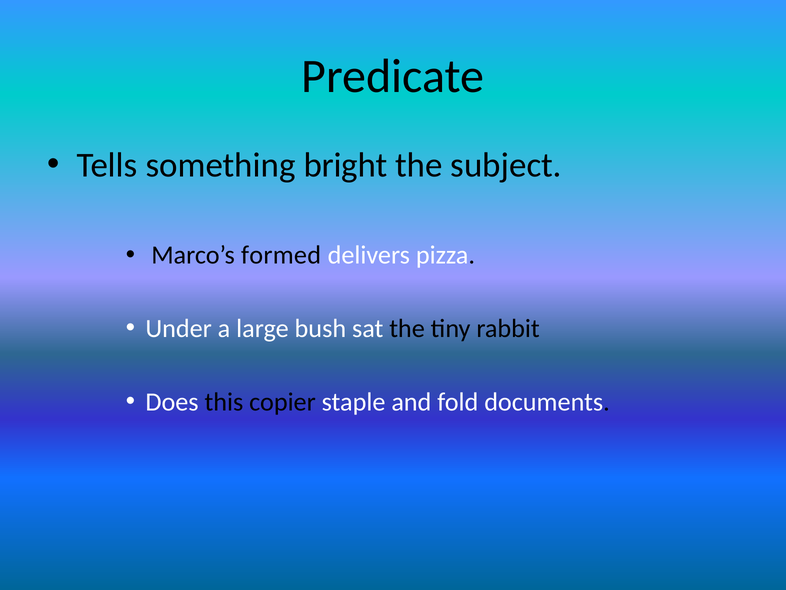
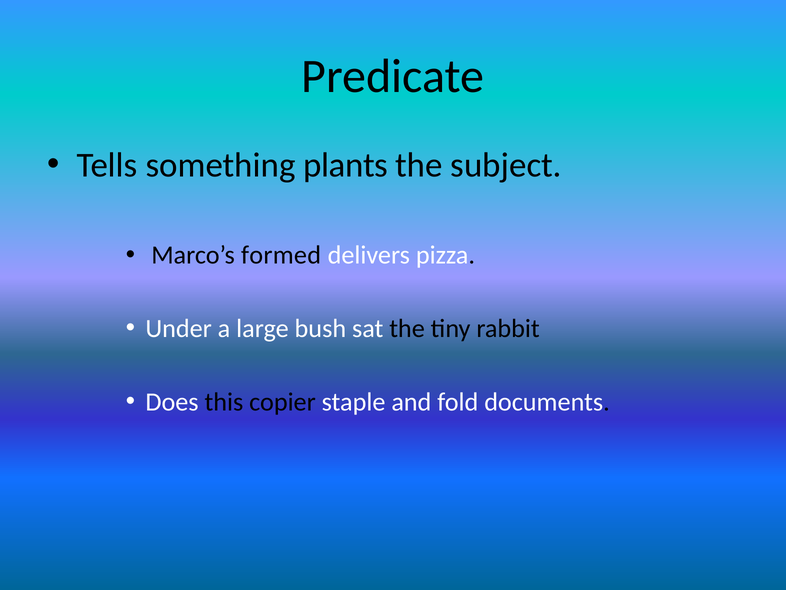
bright: bright -> plants
